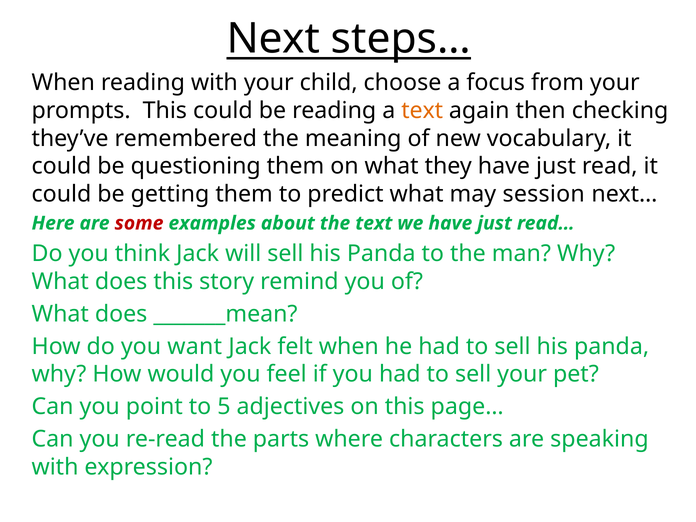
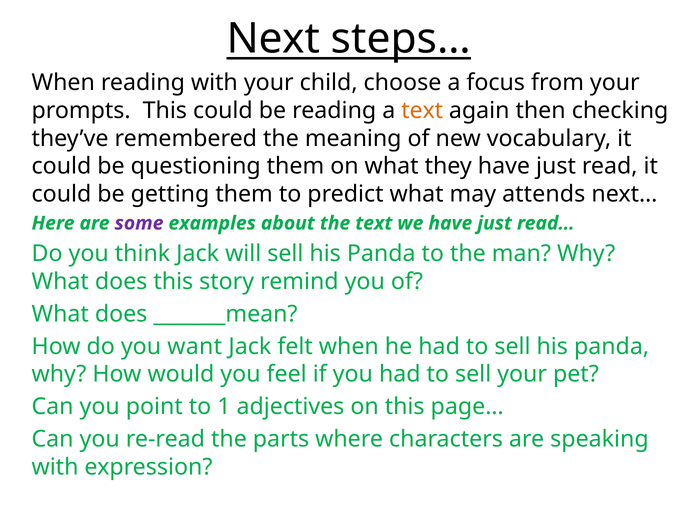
session: session -> attends
some colour: red -> purple
5: 5 -> 1
